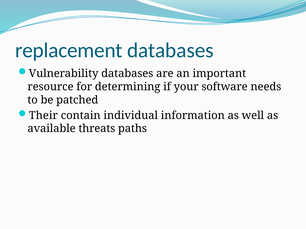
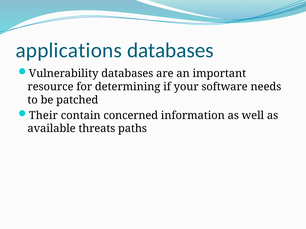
replacement: replacement -> applications
individual: individual -> concerned
